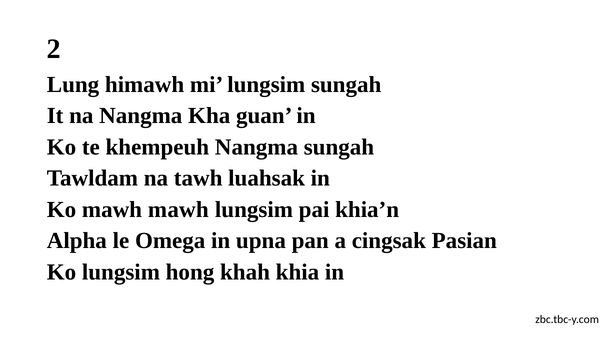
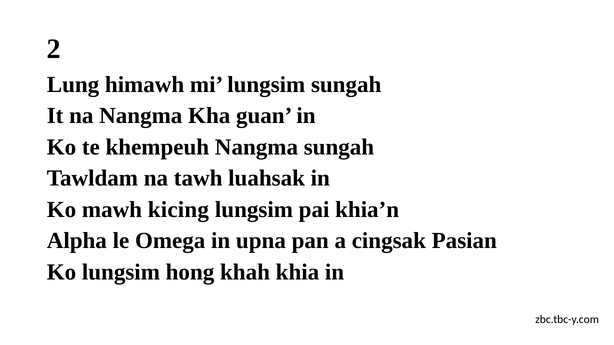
mawh mawh: mawh -> kicing
